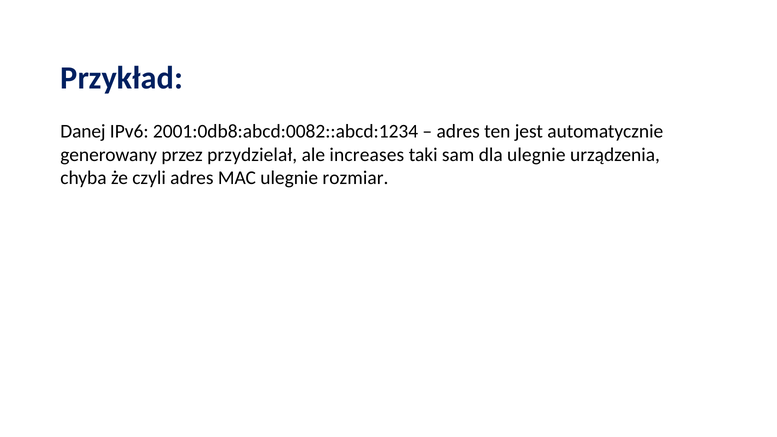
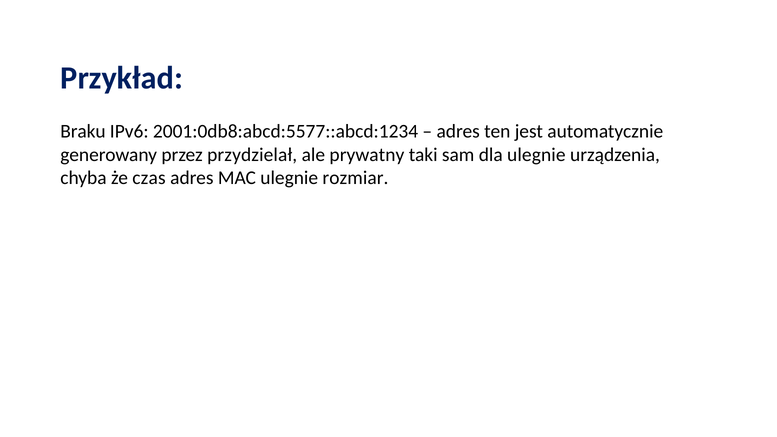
Danej: Danej -> Braku
2001:0db8:abcd:0082::abcd:1234: 2001:0db8:abcd:0082::abcd:1234 -> 2001:0db8:abcd:5577::abcd:1234
increases: increases -> prywatny
czyli: czyli -> czas
